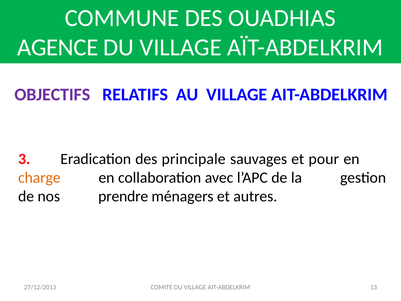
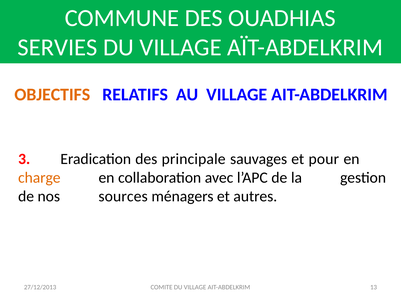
AGENCE: AGENCE -> SERVIES
OBJECTIFS colour: purple -> orange
prendre: prendre -> sources
